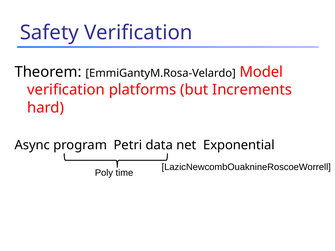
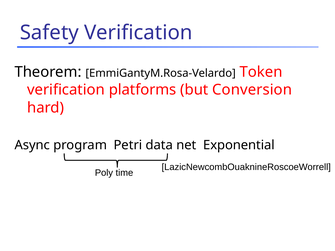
Model: Model -> Token
Increments: Increments -> Conversion
